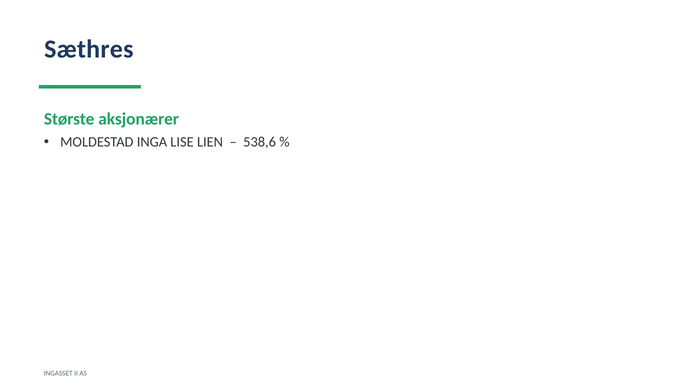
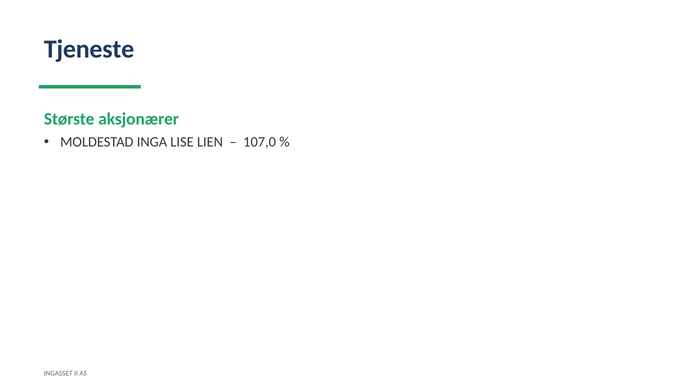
Sæthres: Sæthres -> Tjeneste
538,6: 538,6 -> 107,0
